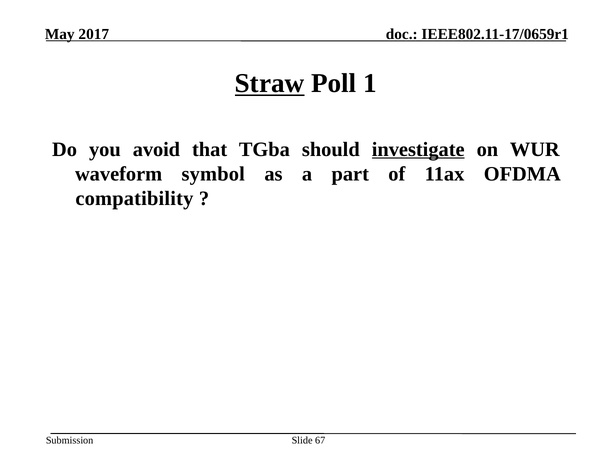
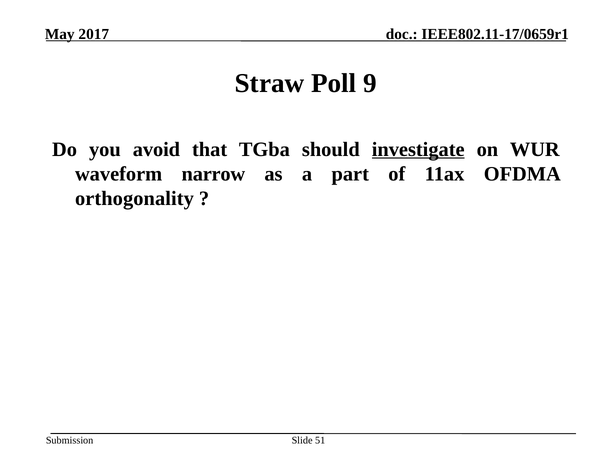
Straw underline: present -> none
1: 1 -> 9
symbol: symbol -> narrow
compatibility: compatibility -> orthogonality
67: 67 -> 51
